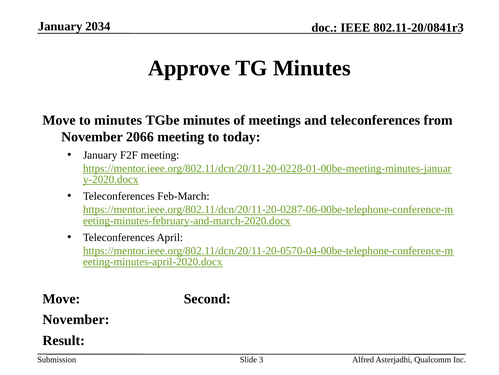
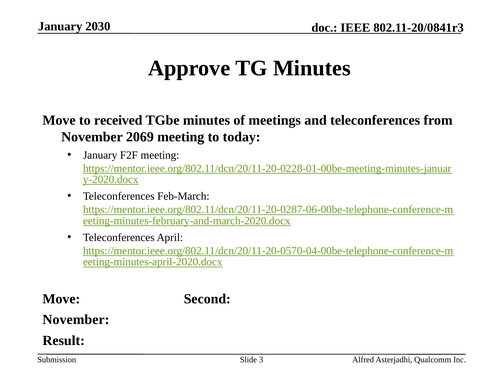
2034: 2034 -> 2030
to minutes: minutes -> received
2066: 2066 -> 2069
